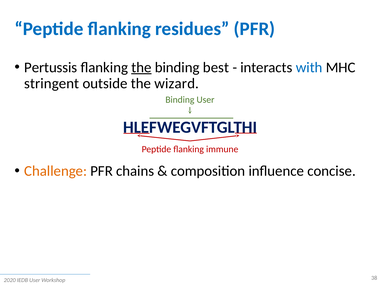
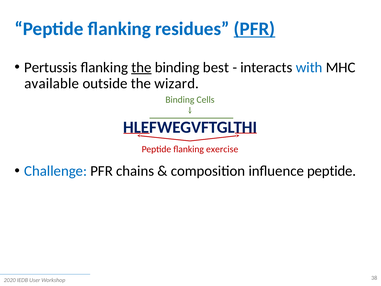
PFR at (254, 29) underline: none -> present
stringent: stringent -> available
Binding User: User -> Cells
immune: immune -> exercise
Challenge colour: orange -> blue
influence concise: concise -> peptide
